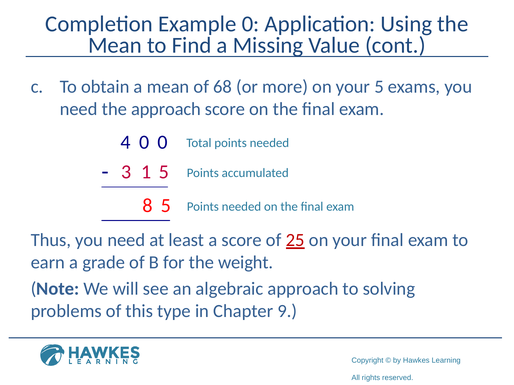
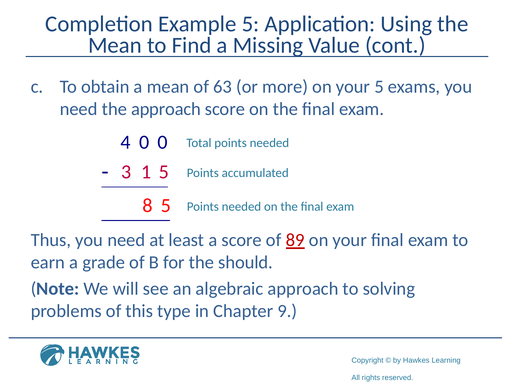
Example 0: 0 -> 5
68: 68 -> 63
25: 25 -> 89
weight: weight -> should
